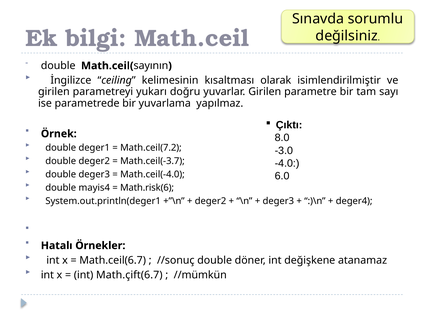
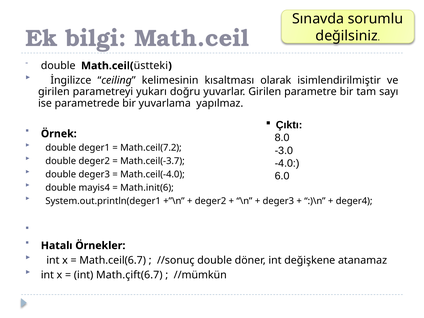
sayının: sayının -> üstteki
Math.risk(6: Math.risk(6 -> Math.init(6
